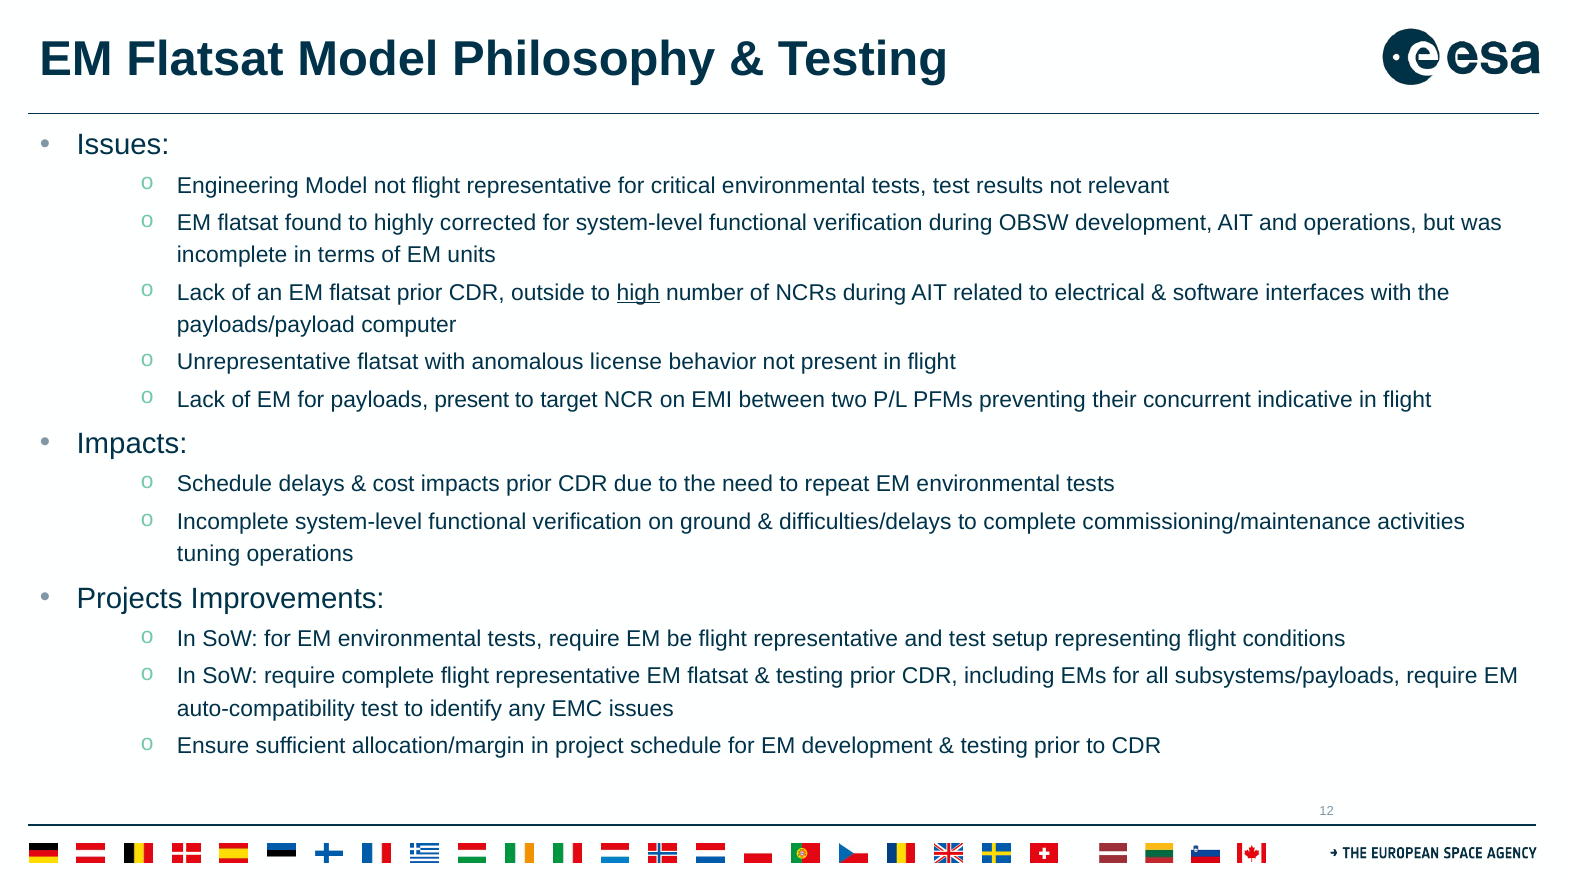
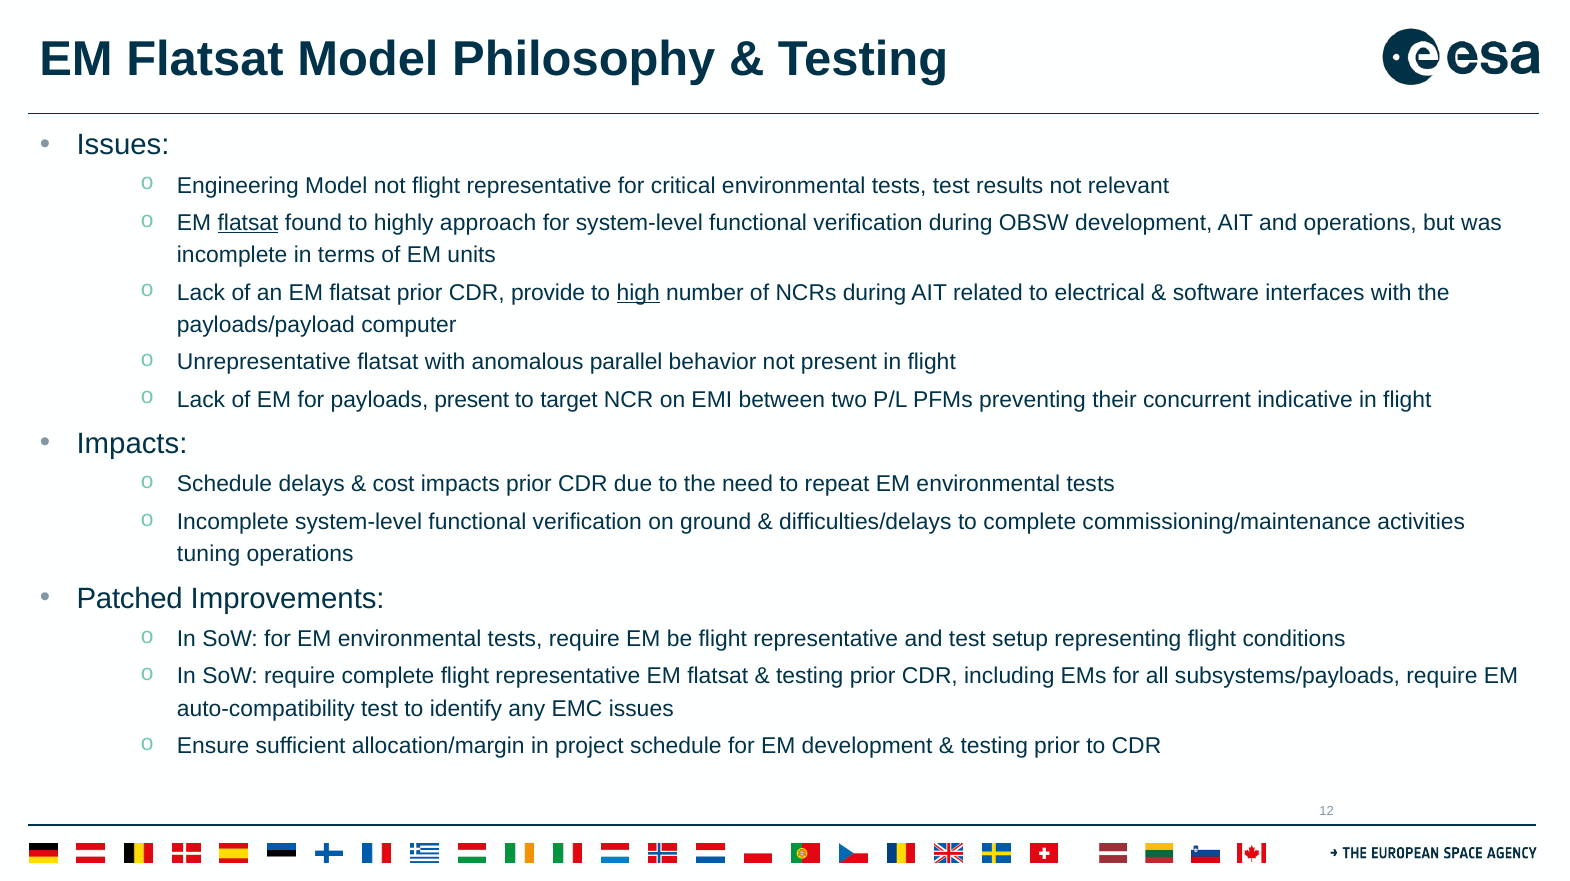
flatsat at (248, 223) underline: none -> present
corrected: corrected -> approach
outside: outside -> provide
license: license -> parallel
Projects: Projects -> Patched
